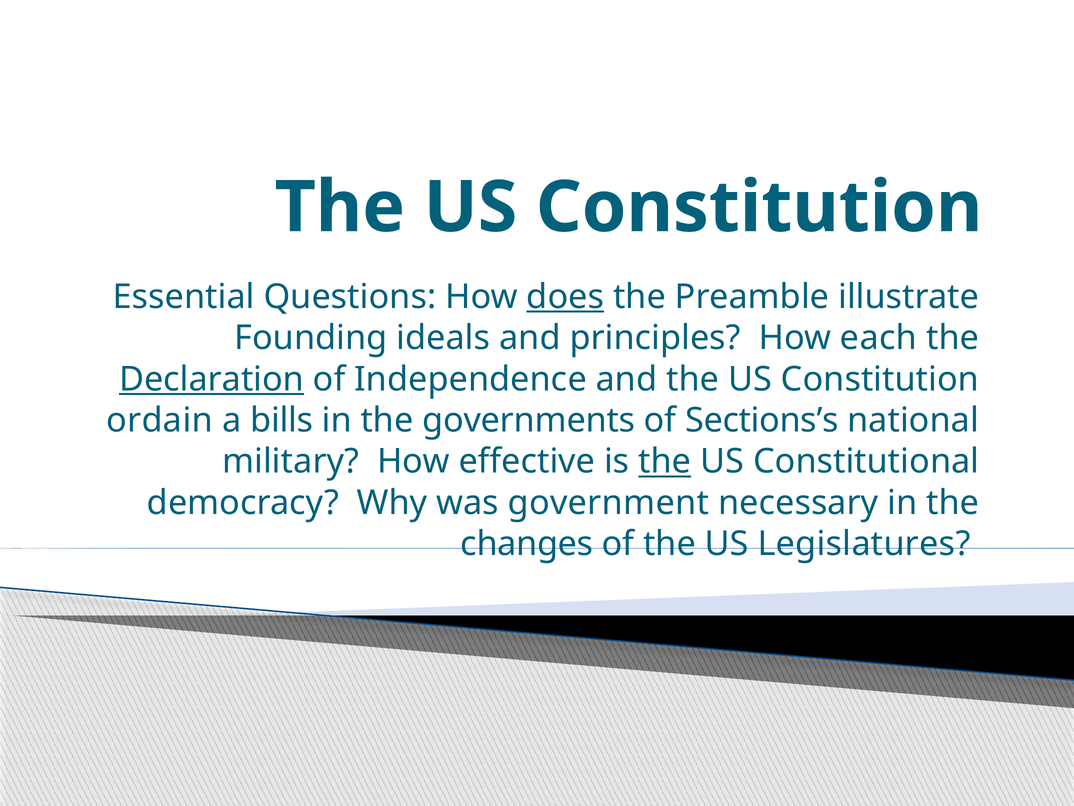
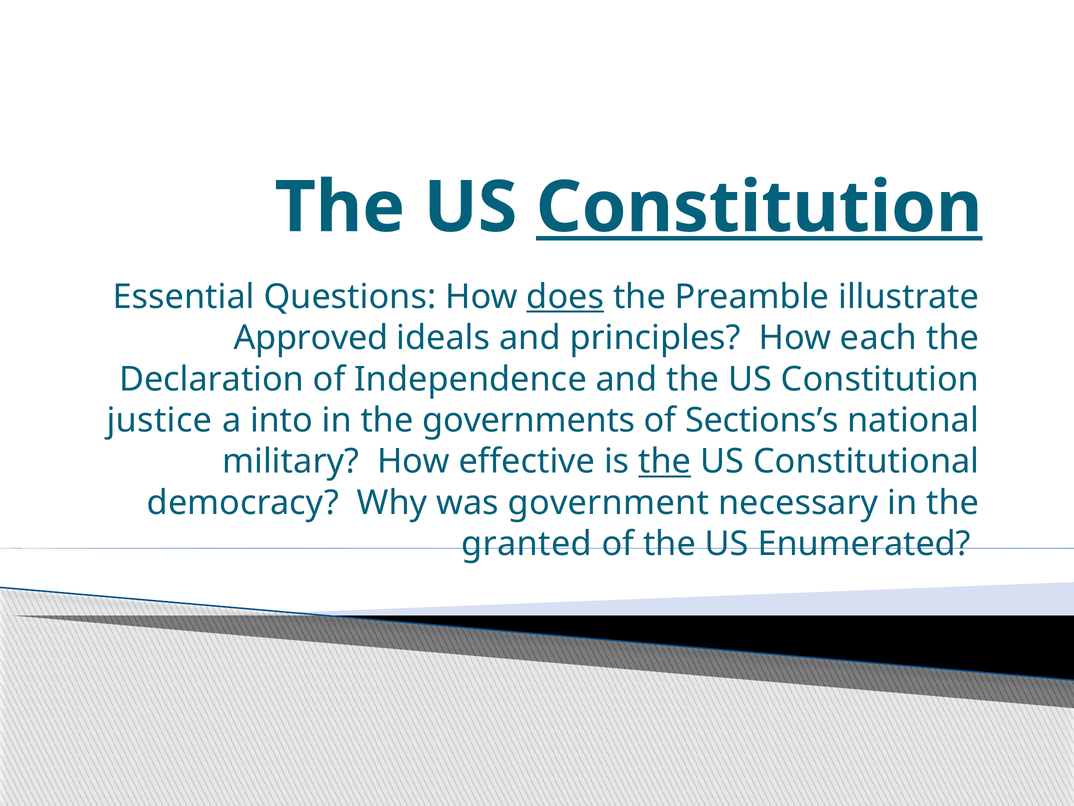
Constitution at (759, 207) underline: none -> present
Founding: Founding -> Approved
Declaration underline: present -> none
ordain: ordain -> justice
bills: bills -> into
changes: changes -> granted
Legislatures: Legislatures -> Enumerated
